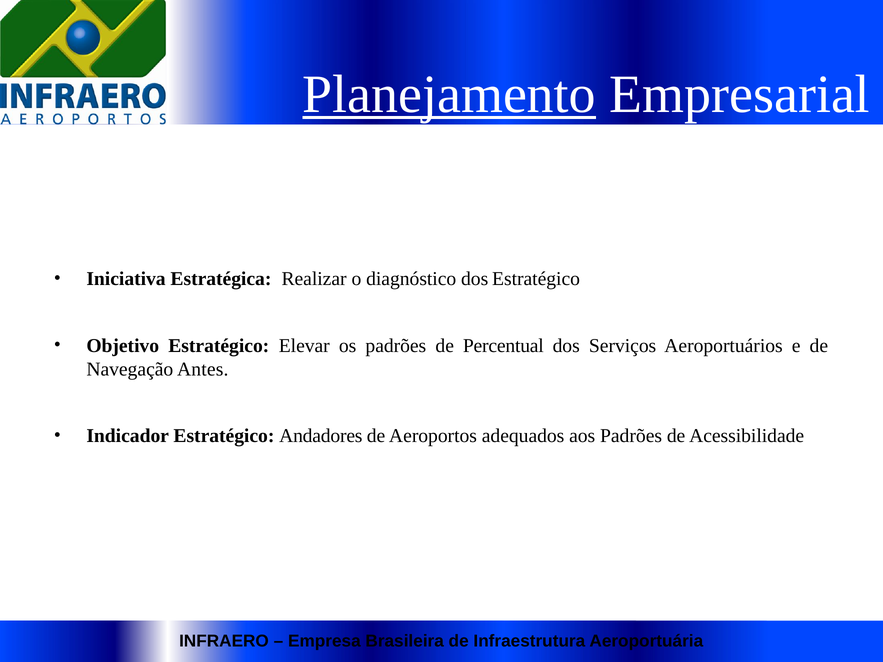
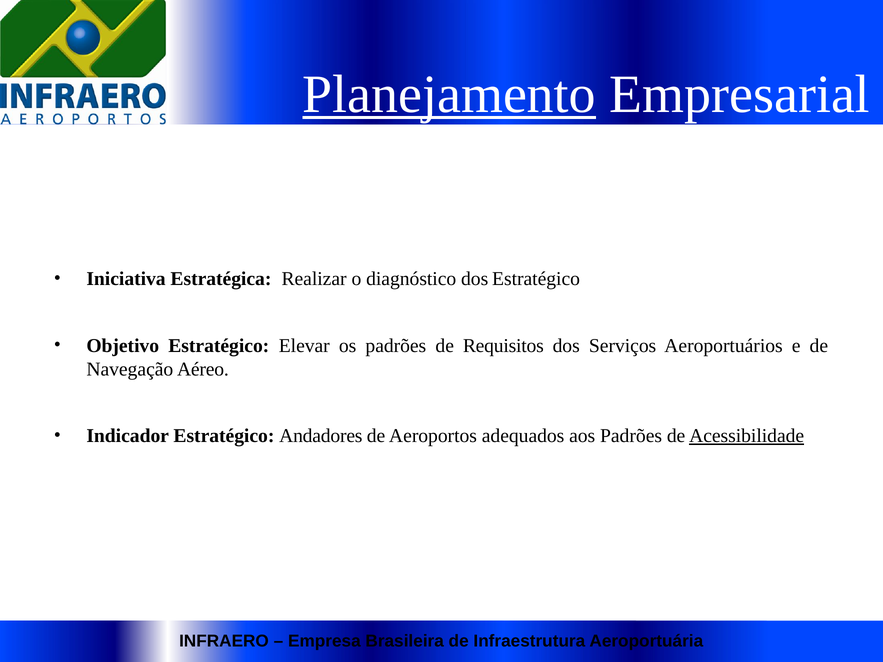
Percentual: Percentual -> Requisitos
Antes: Antes -> Aéreo
Acessibilidade underline: none -> present
